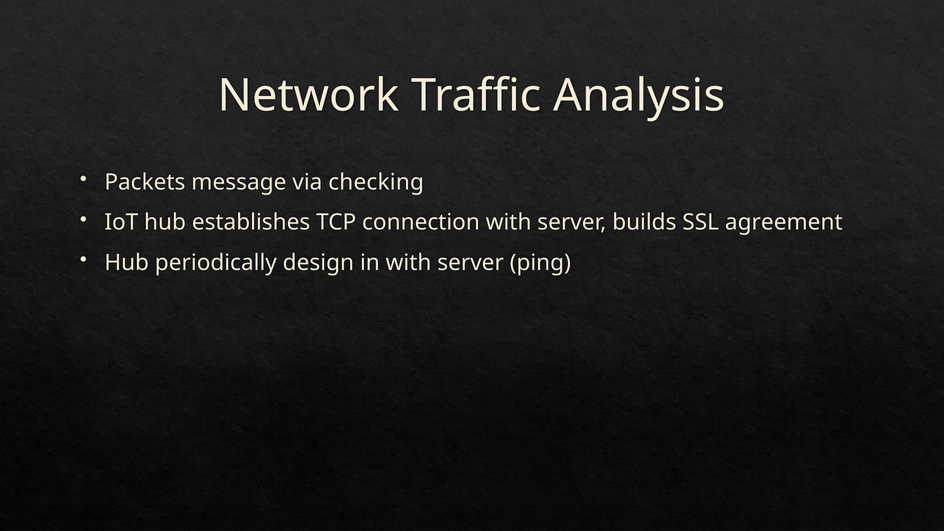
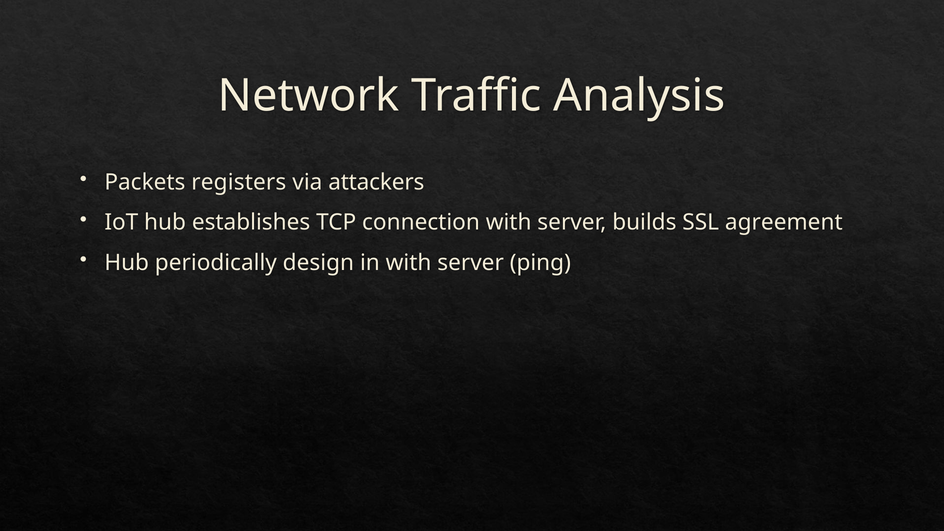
message: message -> registers
checking: checking -> attackers
